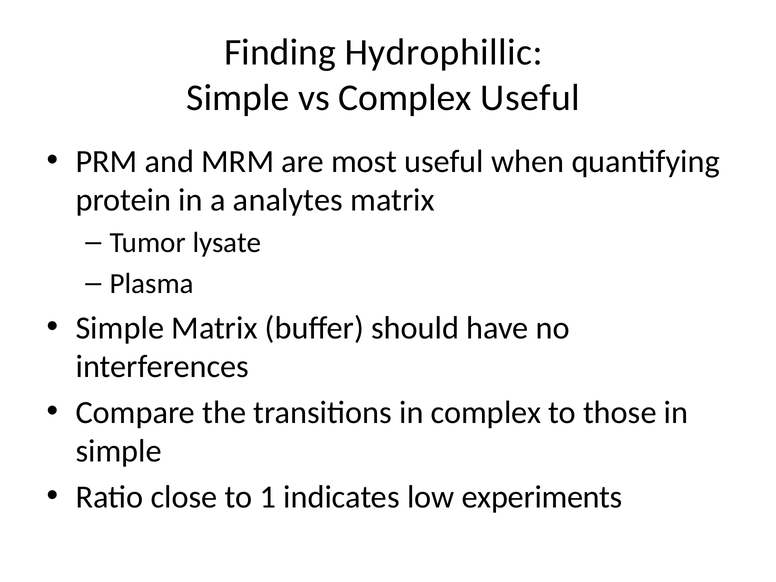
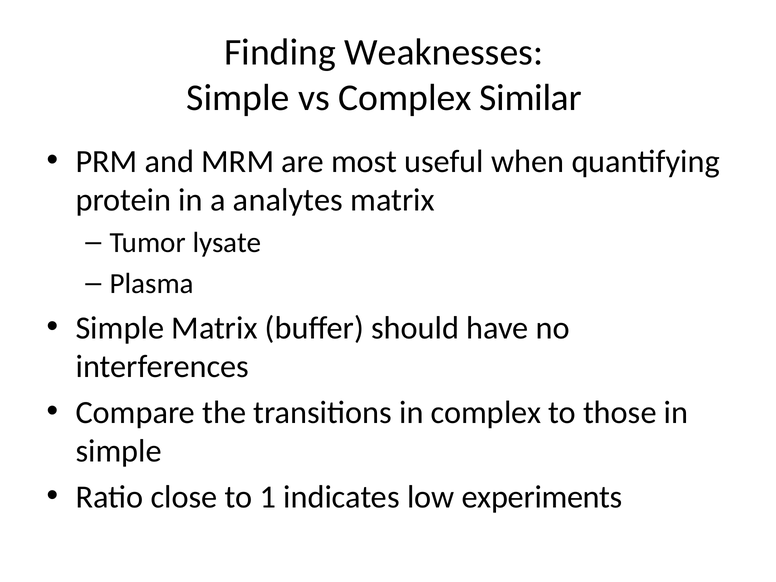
Hydrophillic: Hydrophillic -> Weaknesses
Complex Useful: Useful -> Similar
